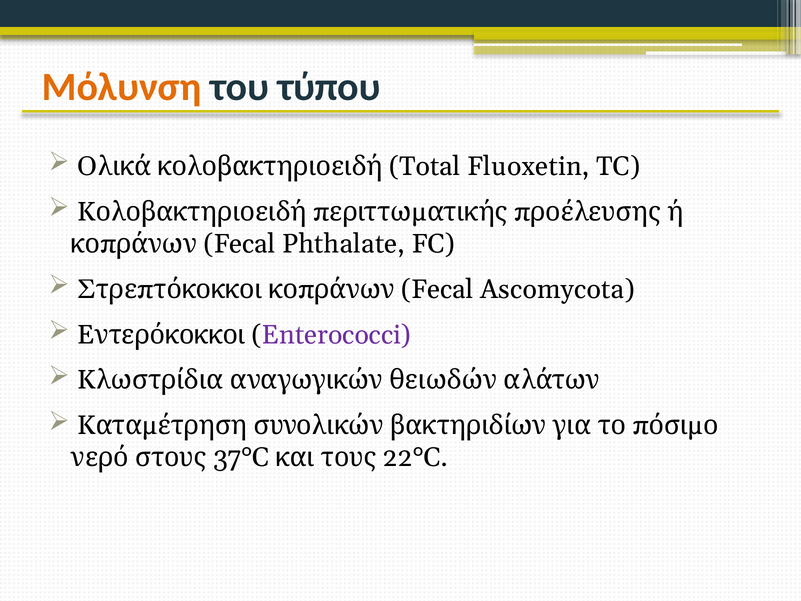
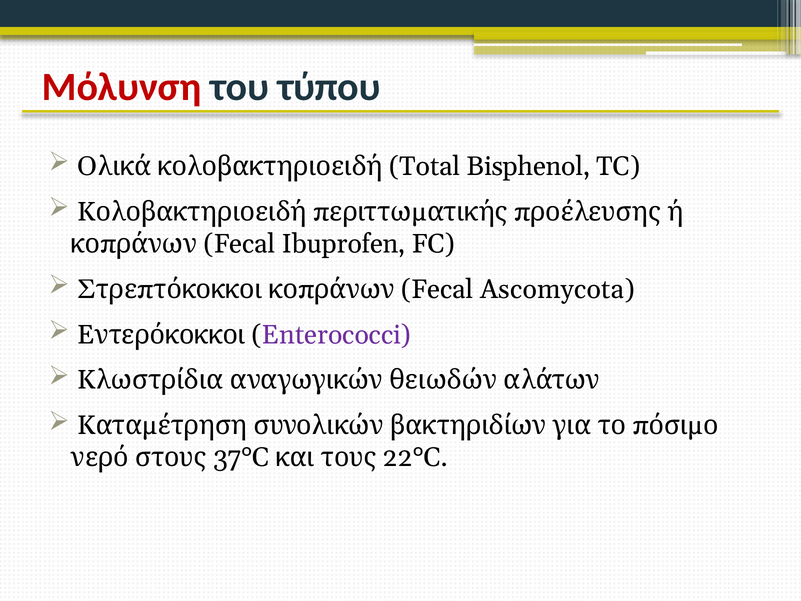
Μόλυνση colour: orange -> red
Fluoxetin: Fluoxetin -> Bisphenol
Phthalate: Phthalate -> Ibuprofen
